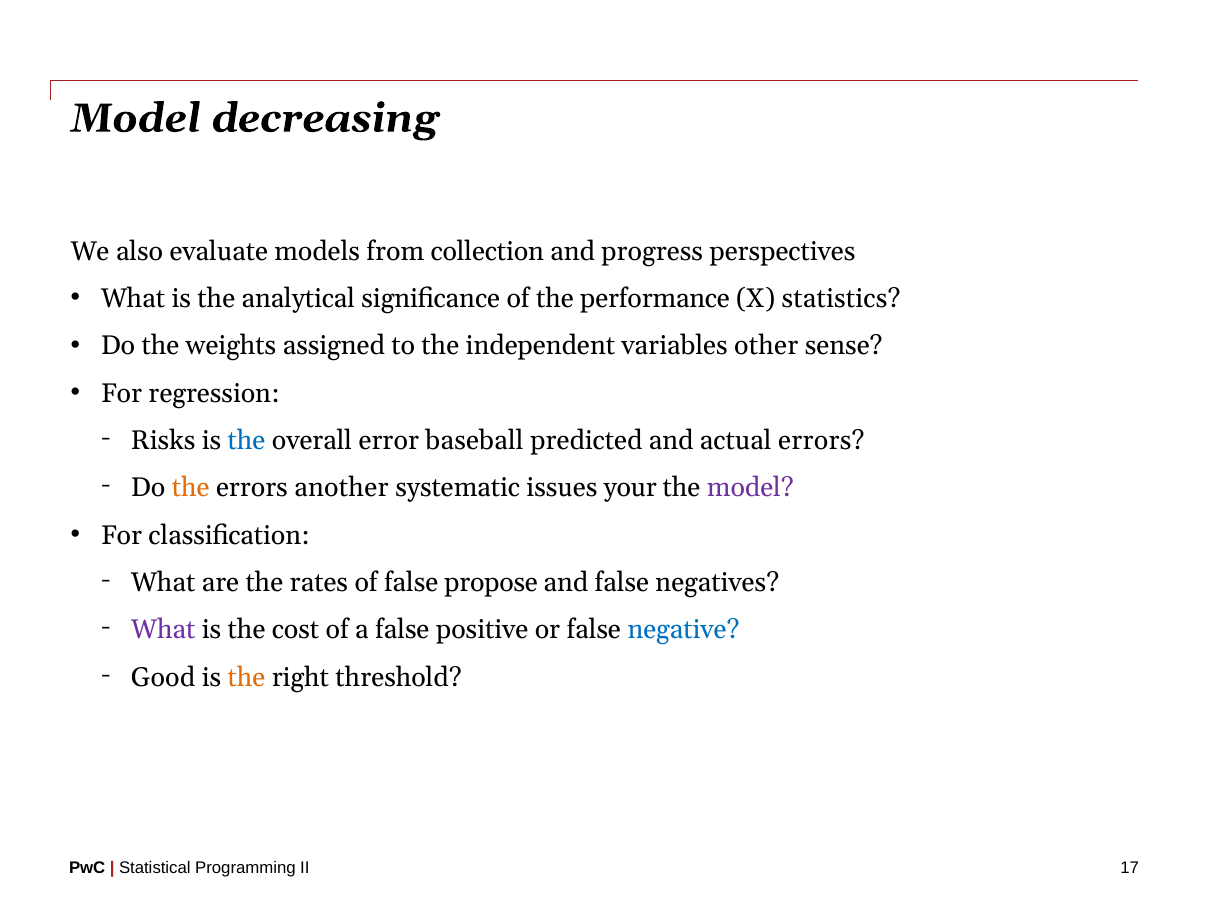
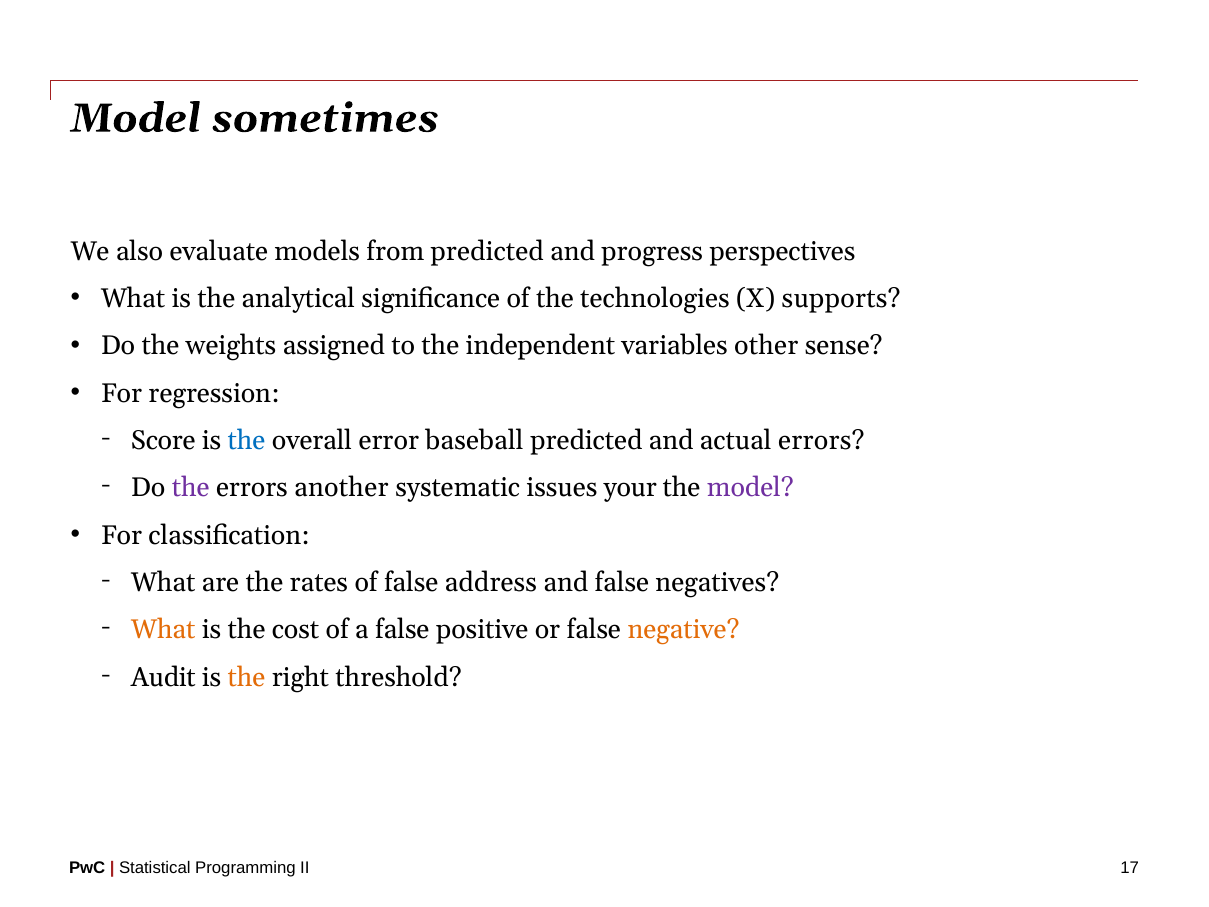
decreasing: decreasing -> sometimes
from collection: collection -> predicted
performance: performance -> technologies
statistics: statistics -> supports
Risks: Risks -> Score
the at (191, 488) colour: orange -> purple
propose: propose -> address
What at (163, 630) colour: purple -> orange
negative colour: blue -> orange
Good: Good -> Audit
